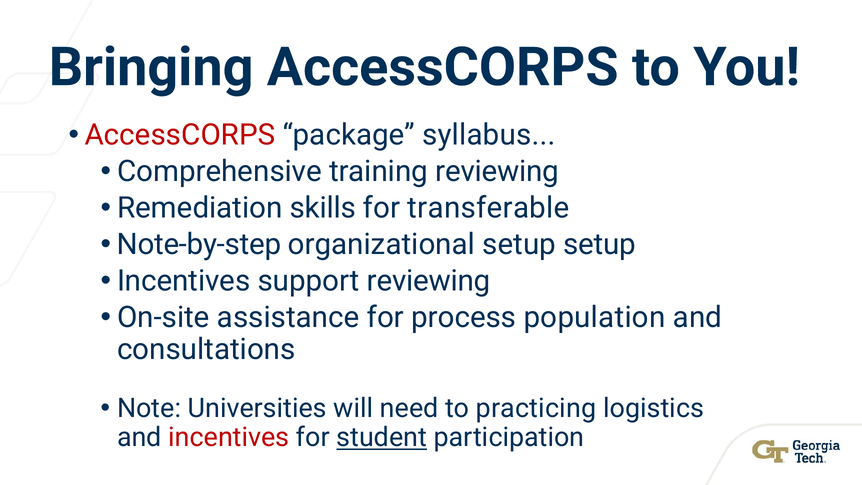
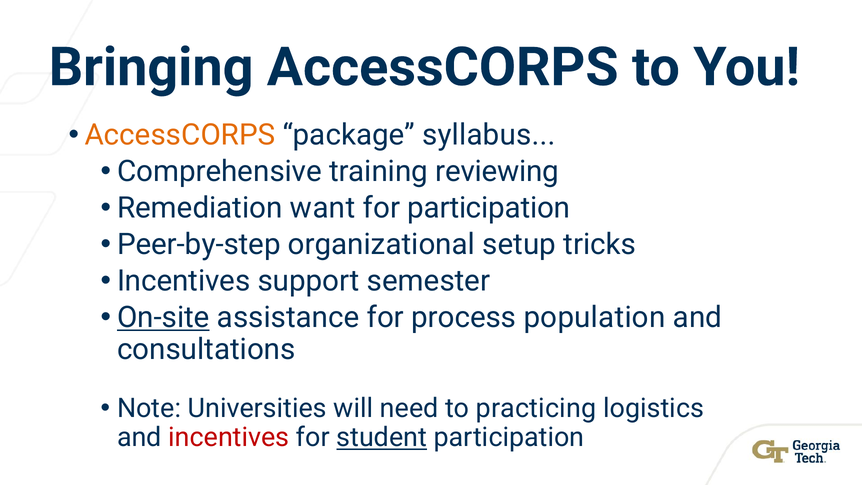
AccessCORPS at (180, 135) colour: red -> orange
skills: skills -> want
for transferable: transferable -> participation
Note-by-step: Note-by-step -> Peer-by-step
setup setup: setup -> tricks
support reviewing: reviewing -> semester
On-site underline: none -> present
